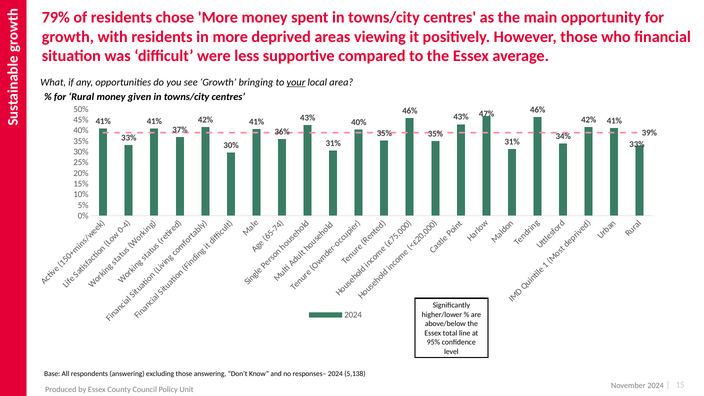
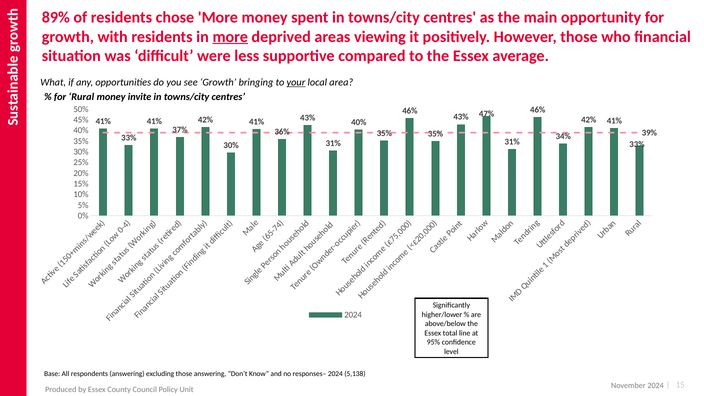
79%: 79% -> 89%
more at (230, 37) underline: none -> present
given: given -> invite
